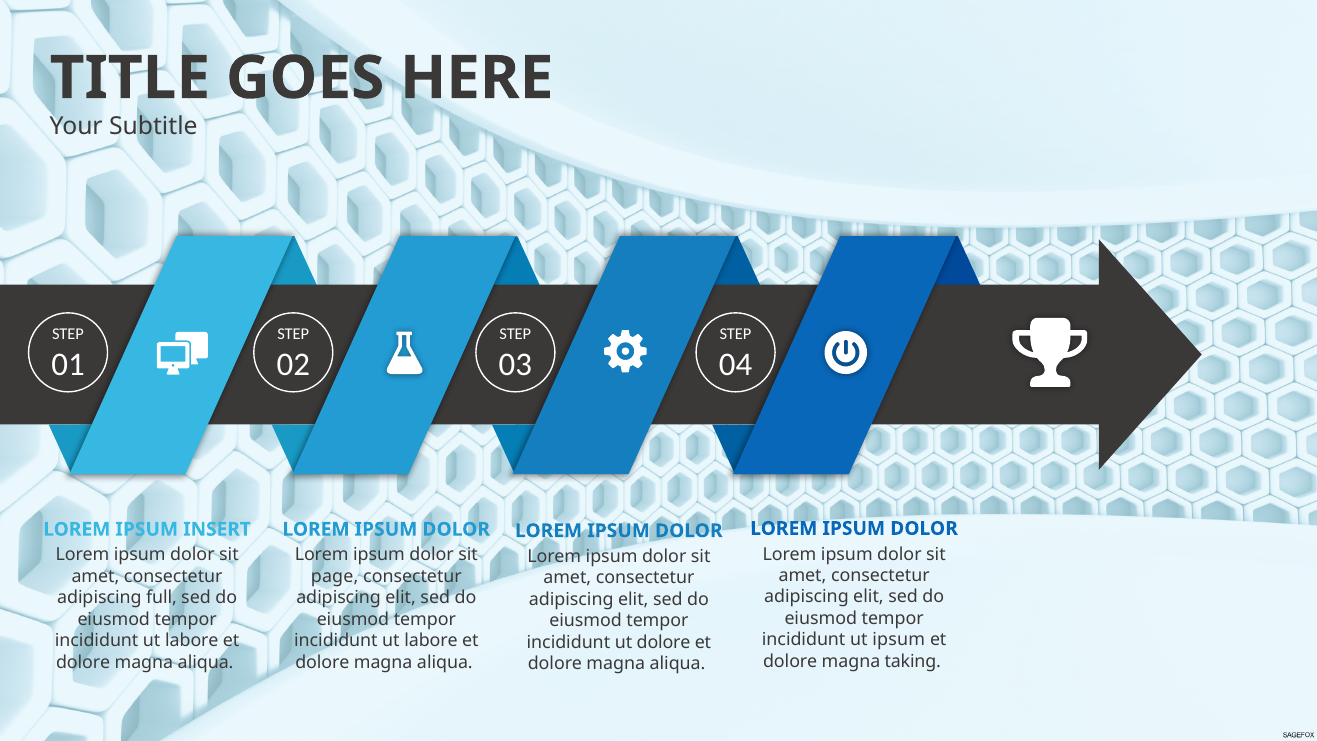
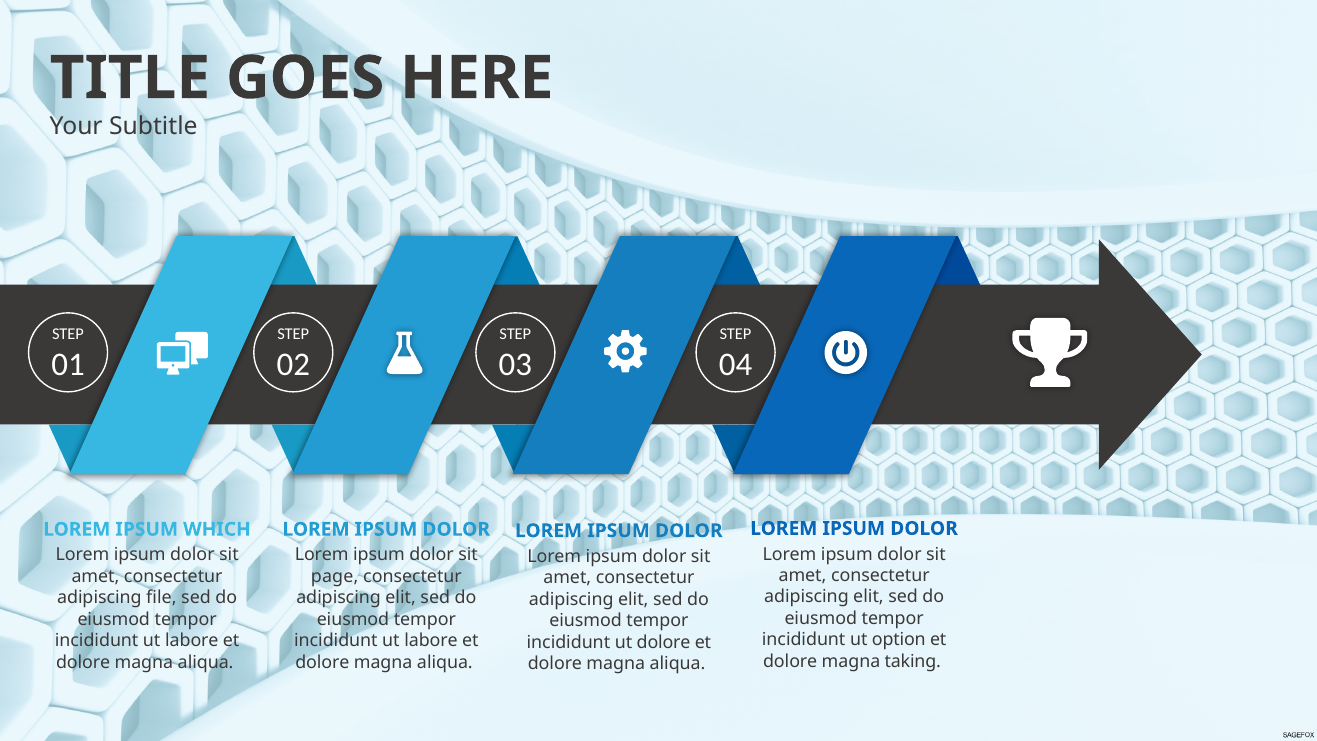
INSERT: INSERT -> WHICH
full: full -> file
ut ipsum: ipsum -> option
